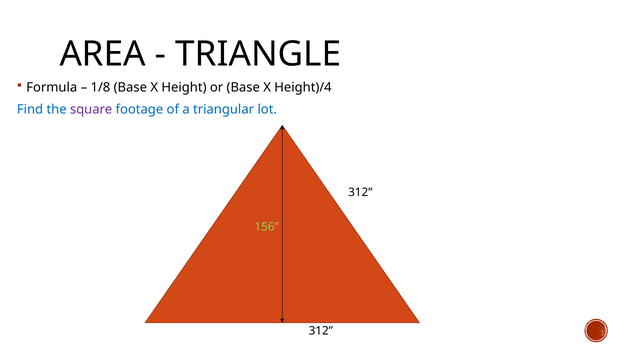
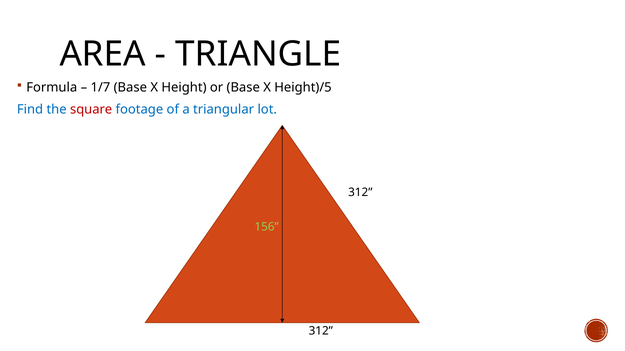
1/8: 1/8 -> 1/7
Height)/4: Height)/4 -> Height)/5
square colour: purple -> red
